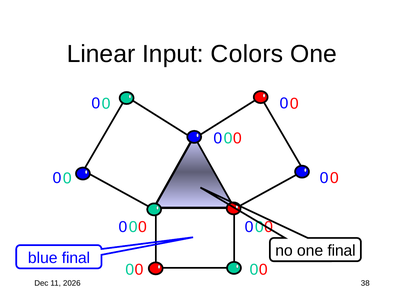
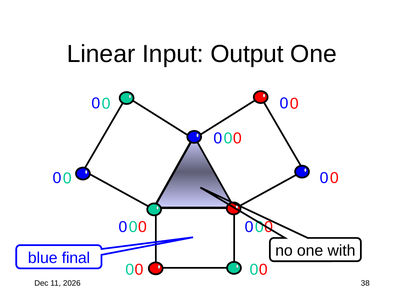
Colors: Colors -> Output
one final: final -> with
